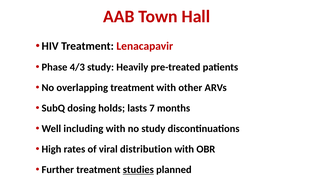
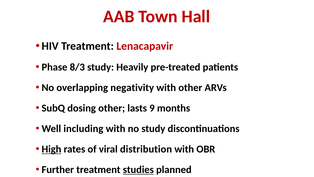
4/3: 4/3 -> 8/3
overlapping treatment: treatment -> negativity
dosing holds: holds -> other
7: 7 -> 9
High underline: none -> present
